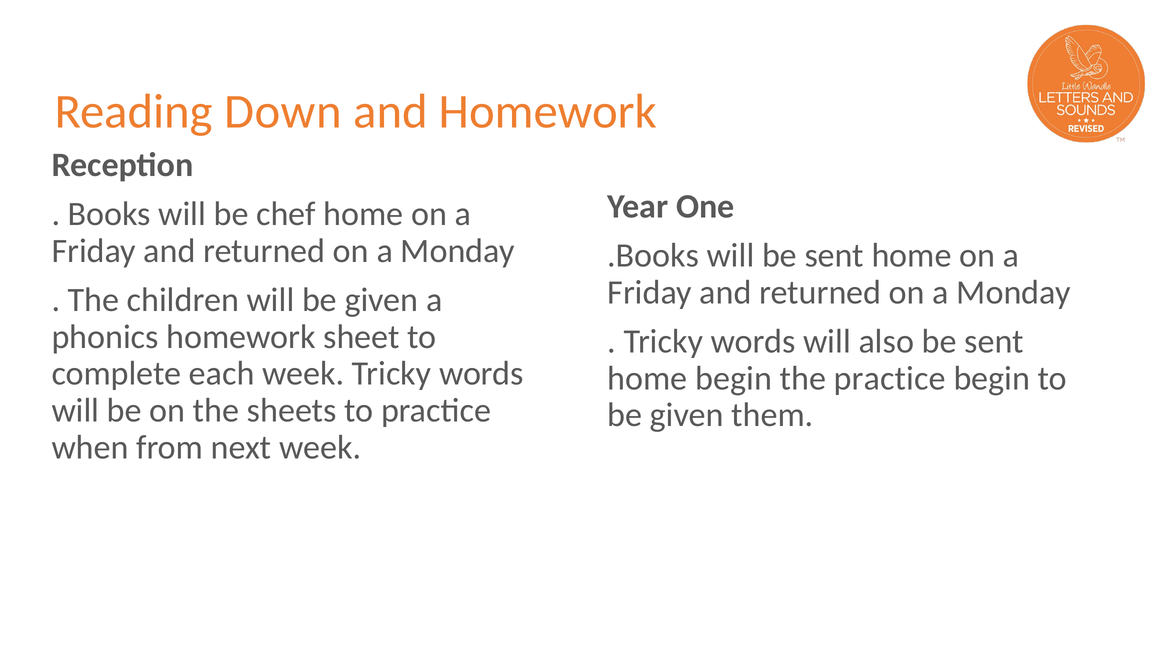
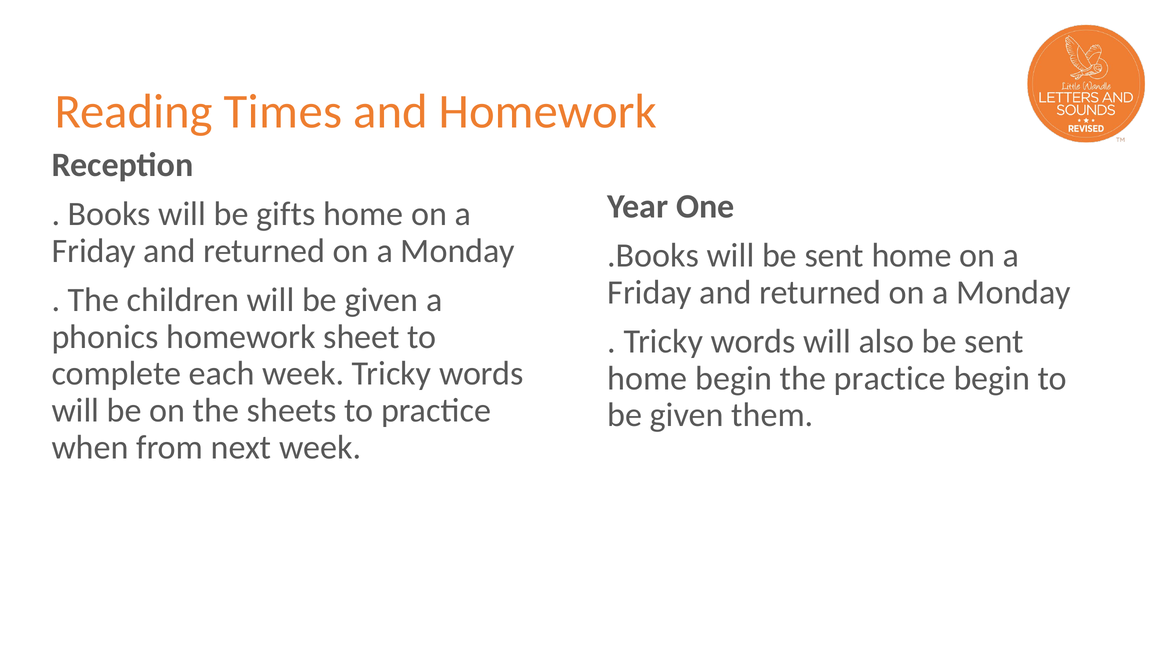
Down: Down -> Times
chef: chef -> gifts
